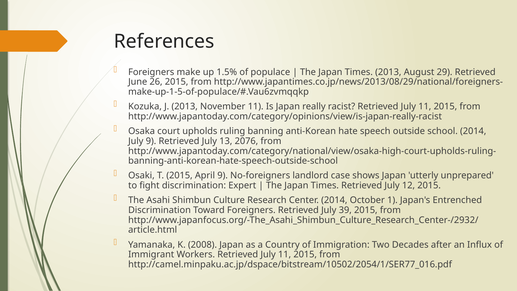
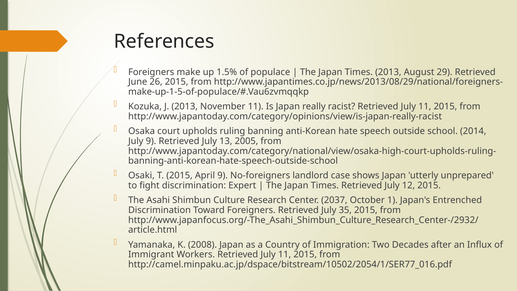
2076: 2076 -> 2005
Center 2014: 2014 -> 2037
39: 39 -> 35
